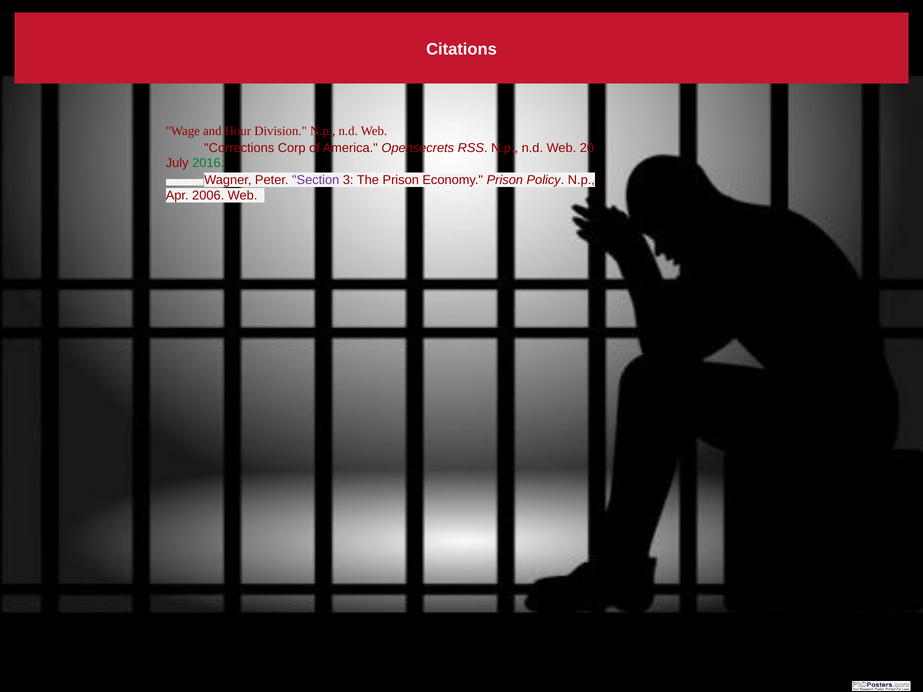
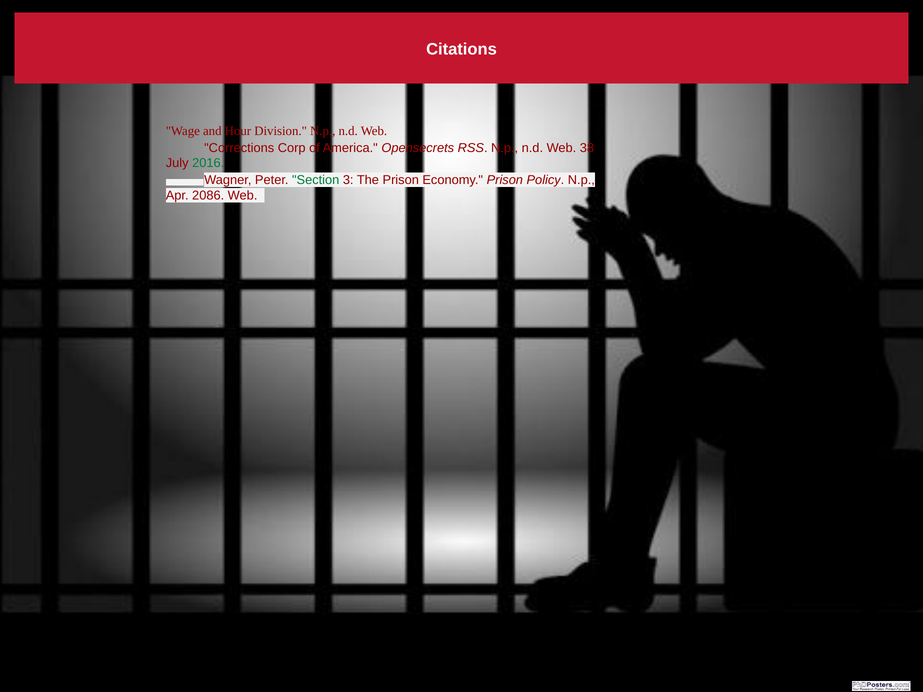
20: 20 -> 38
Section colour: purple -> green
2006: 2006 -> 2086
